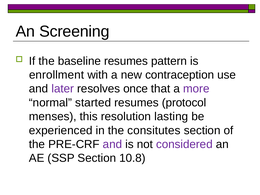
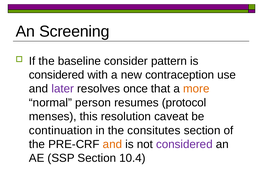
baseline resumes: resumes -> consider
enrollment at (57, 75): enrollment -> considered
more colour: purple -> orange
started: started -> person
lasting: lasting -> caveat
experienced: experienced -> continuation
and at (112, 144) colour: purple -> orange
10.8: 10.8 -> 10.4
